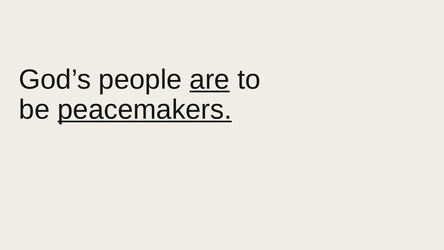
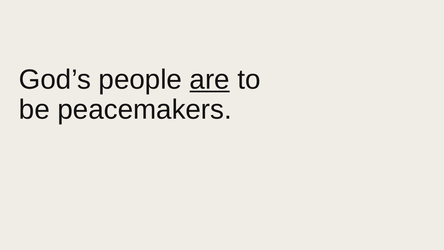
peacemakers underline: present -> none
